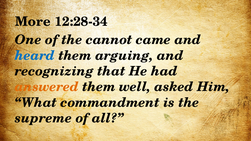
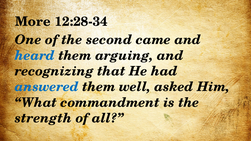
cannot: cannot -> second
answered colour: orange -> blue
supreme: supreme -> strength
